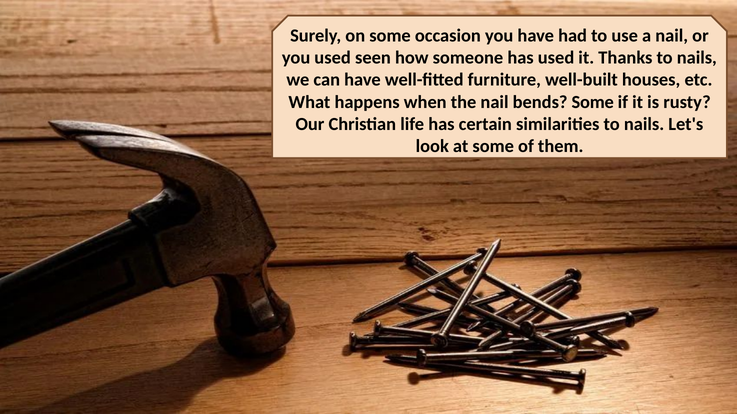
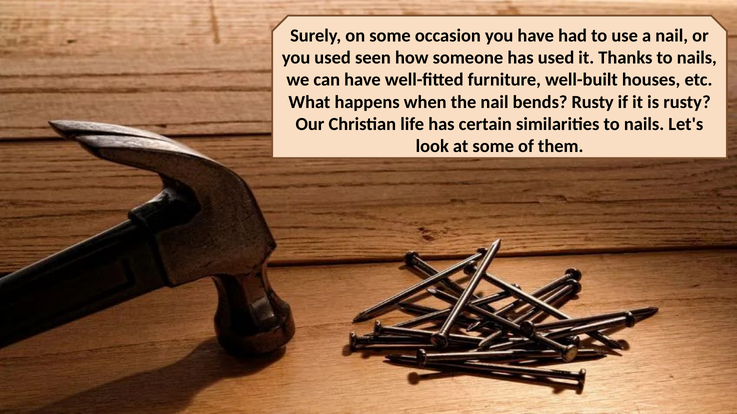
bends Some: Some -> Rusty
